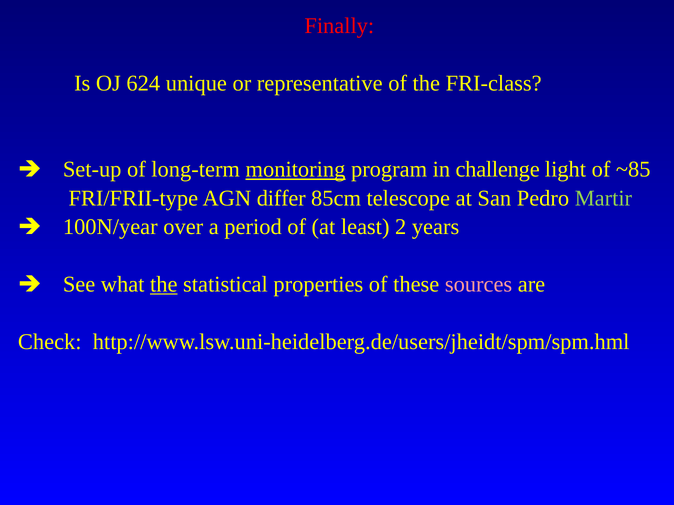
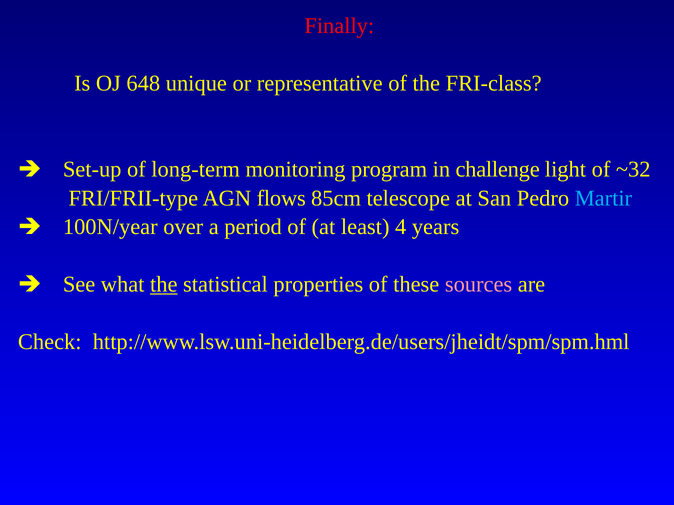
624: 624 -> 648
monitoring underline: present -> none
~85: ~85 -> ~32
differ: differ -> flows
Martir colour: light green -> light blue
2: 2 -> 4
